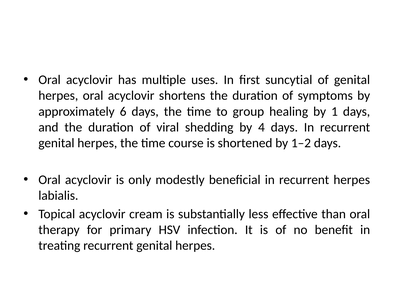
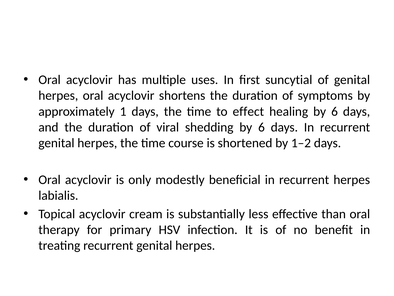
6: 6 -> 1
group: group -> effect
healing by 1: 1 -> 6
shedding by 4: 4 -> 6
